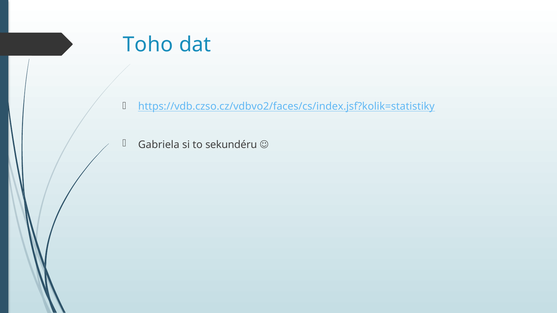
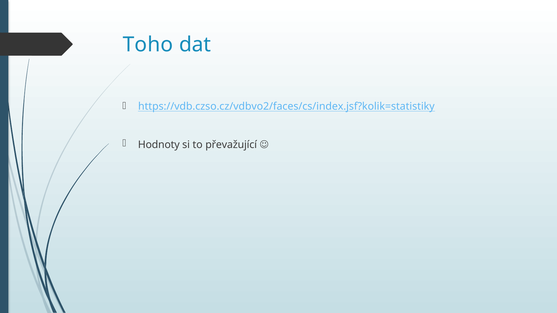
Gabriela: Gabriela -> Hodnoty
sekundéru: sekundéru -> převažující
